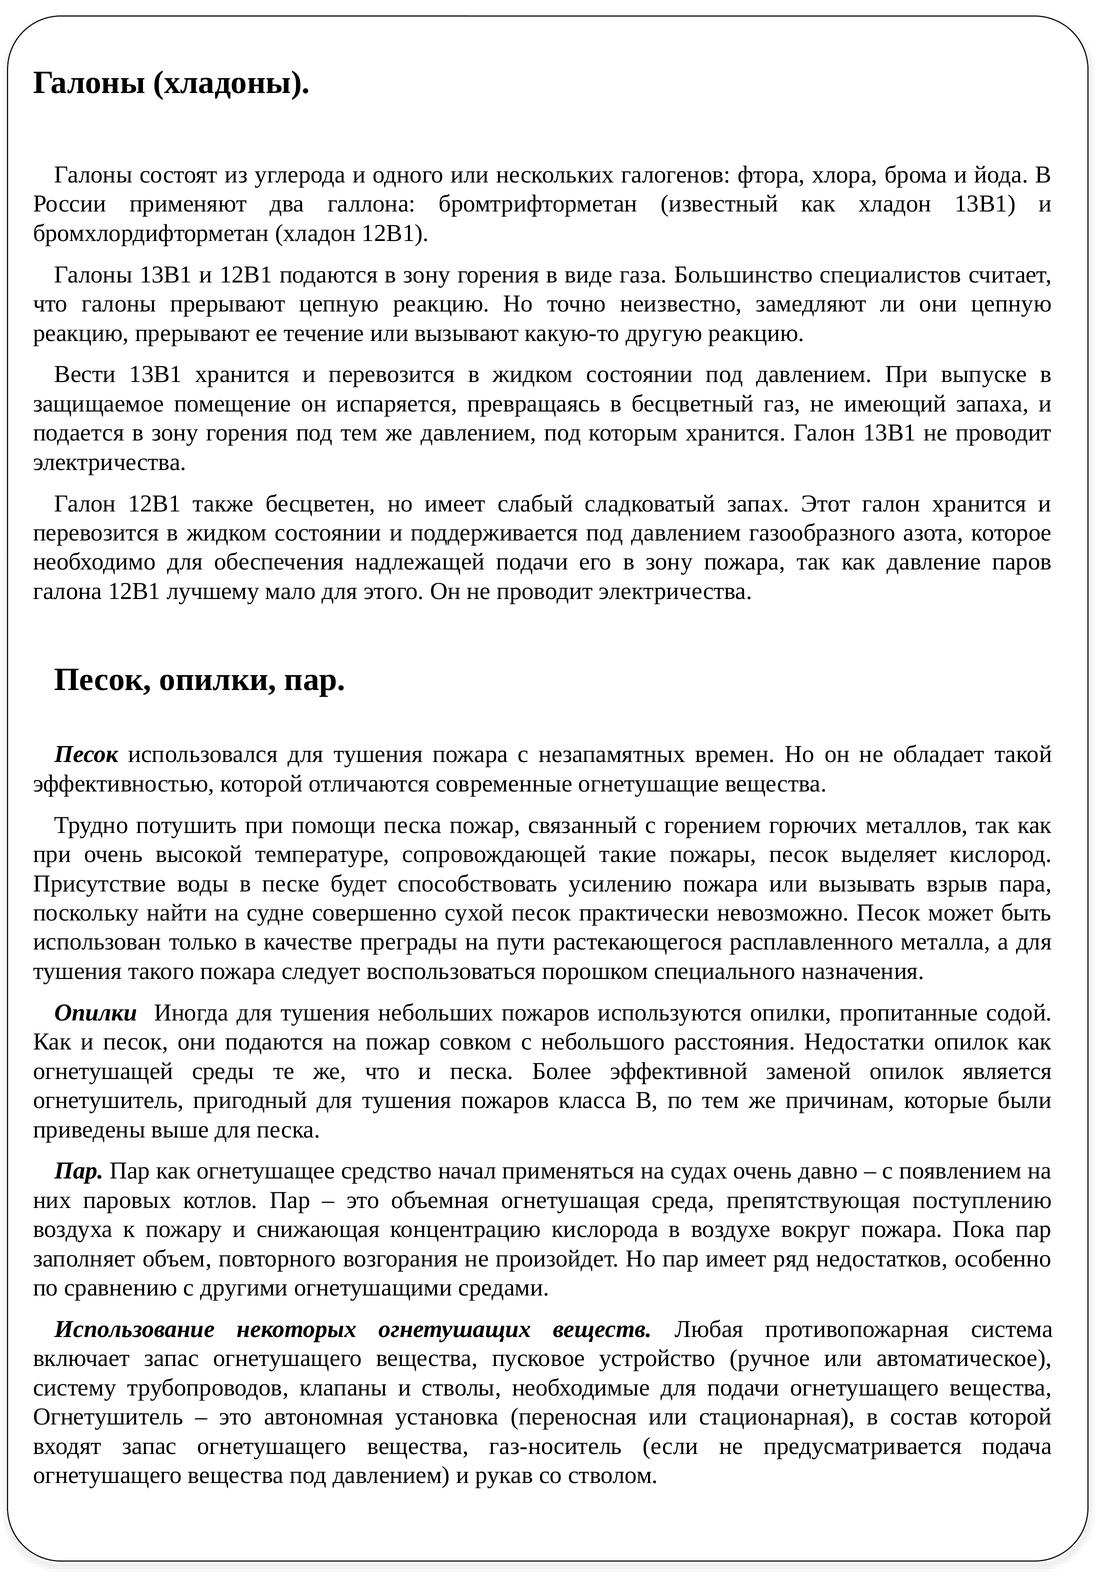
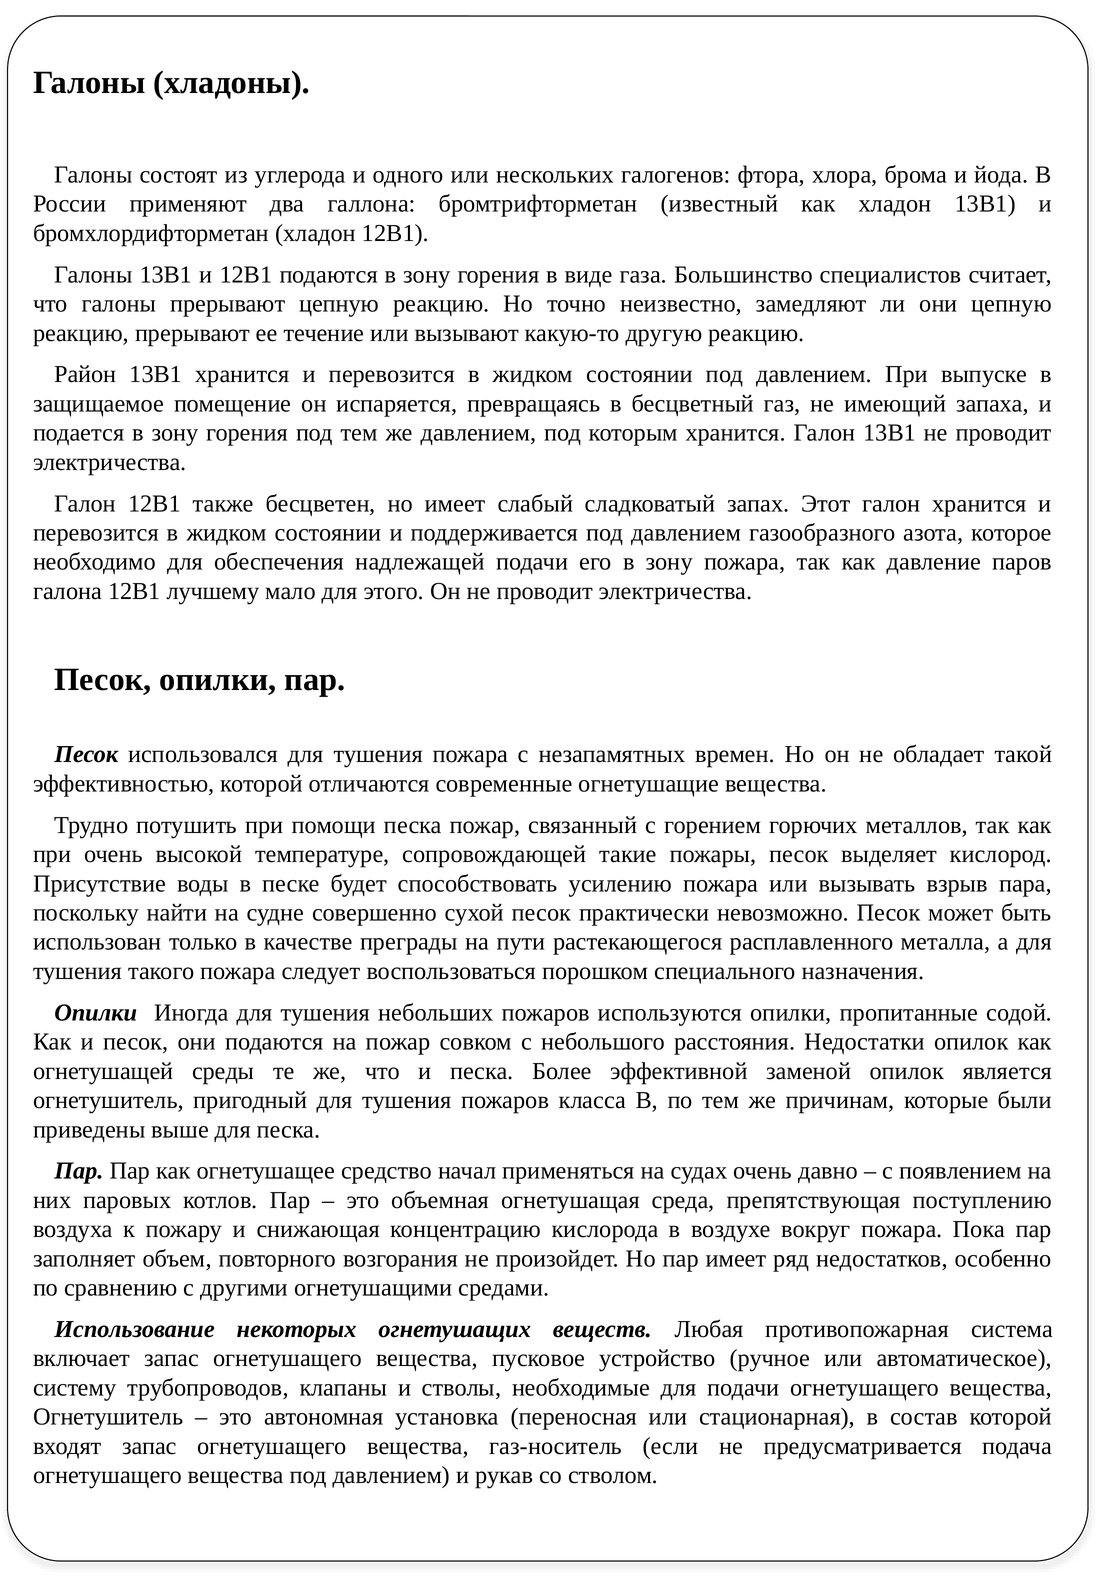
Вести: Вести -> Район
